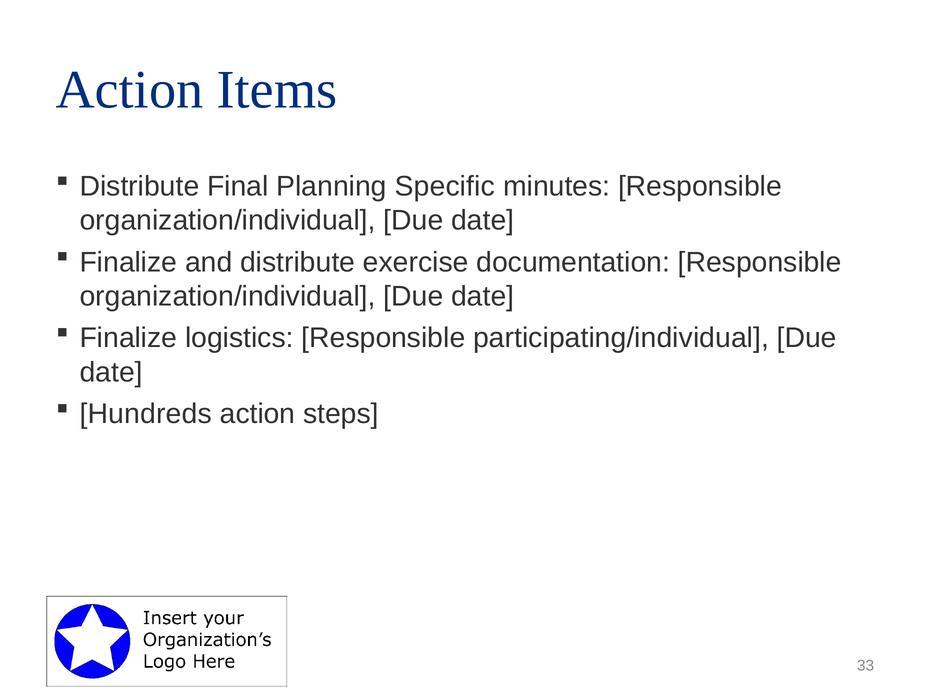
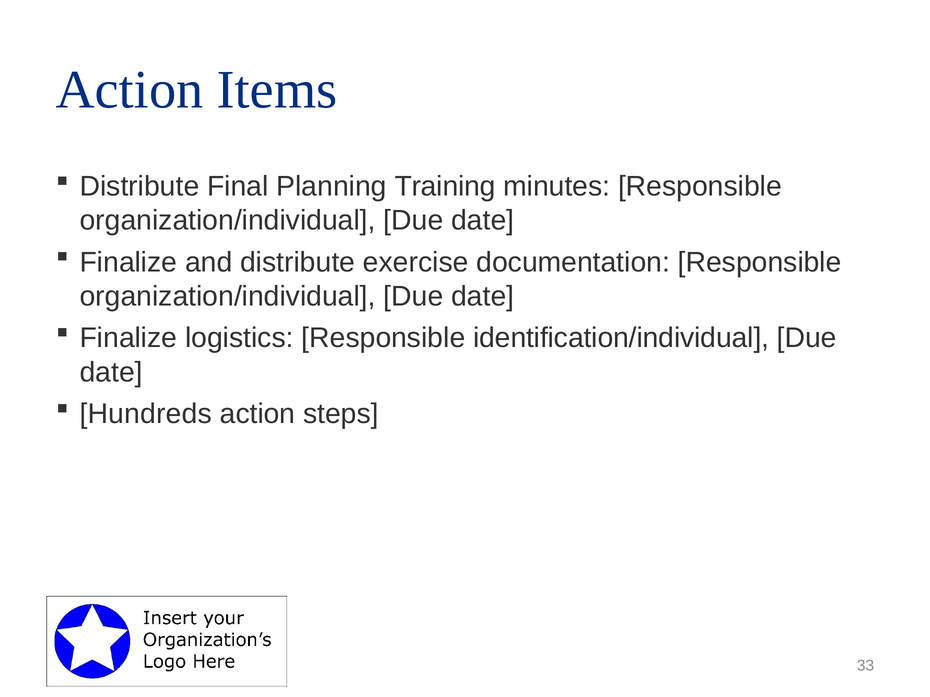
Specific: Specific -> Training
participating/individual: participating/individual -> identification/individual
